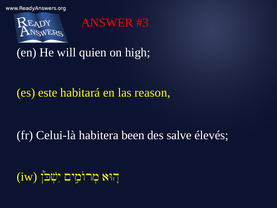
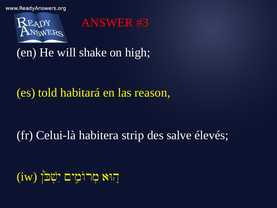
quien: quien -> shake
este: este -> told
been: been -> strip
